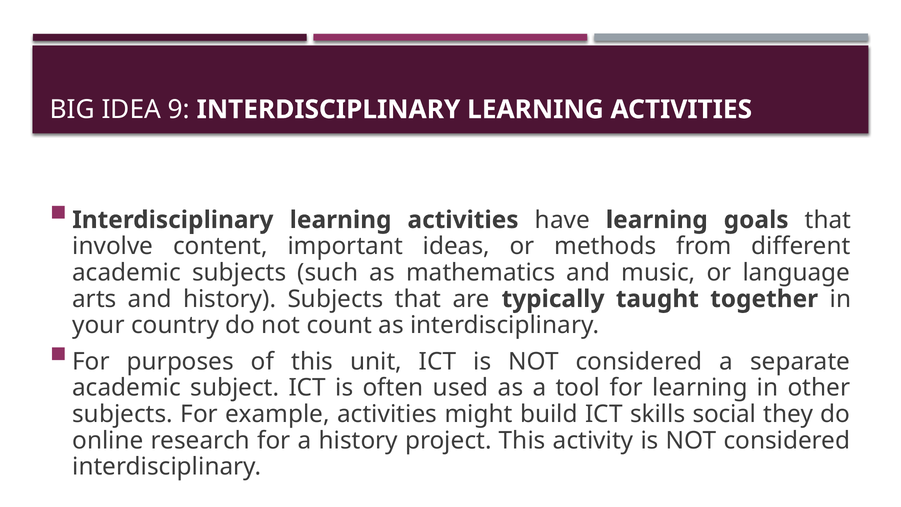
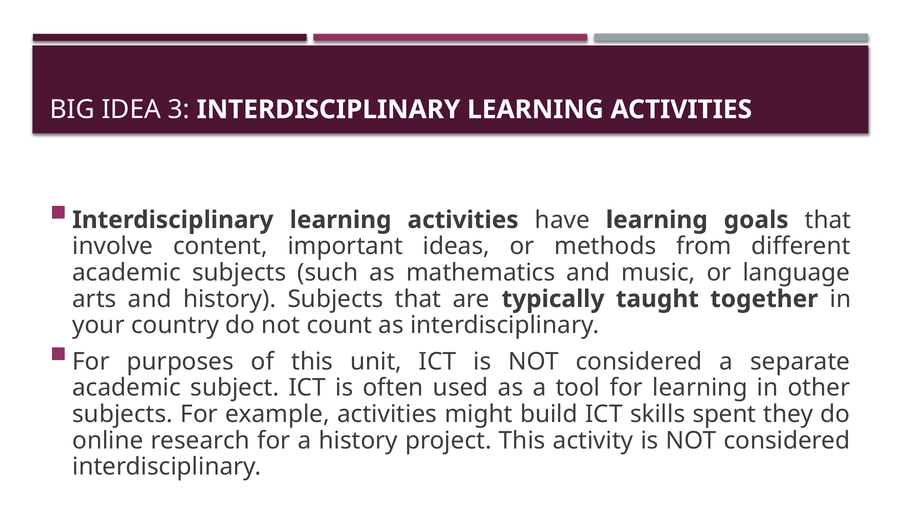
9: 9 -> 3
social: social -> spent
